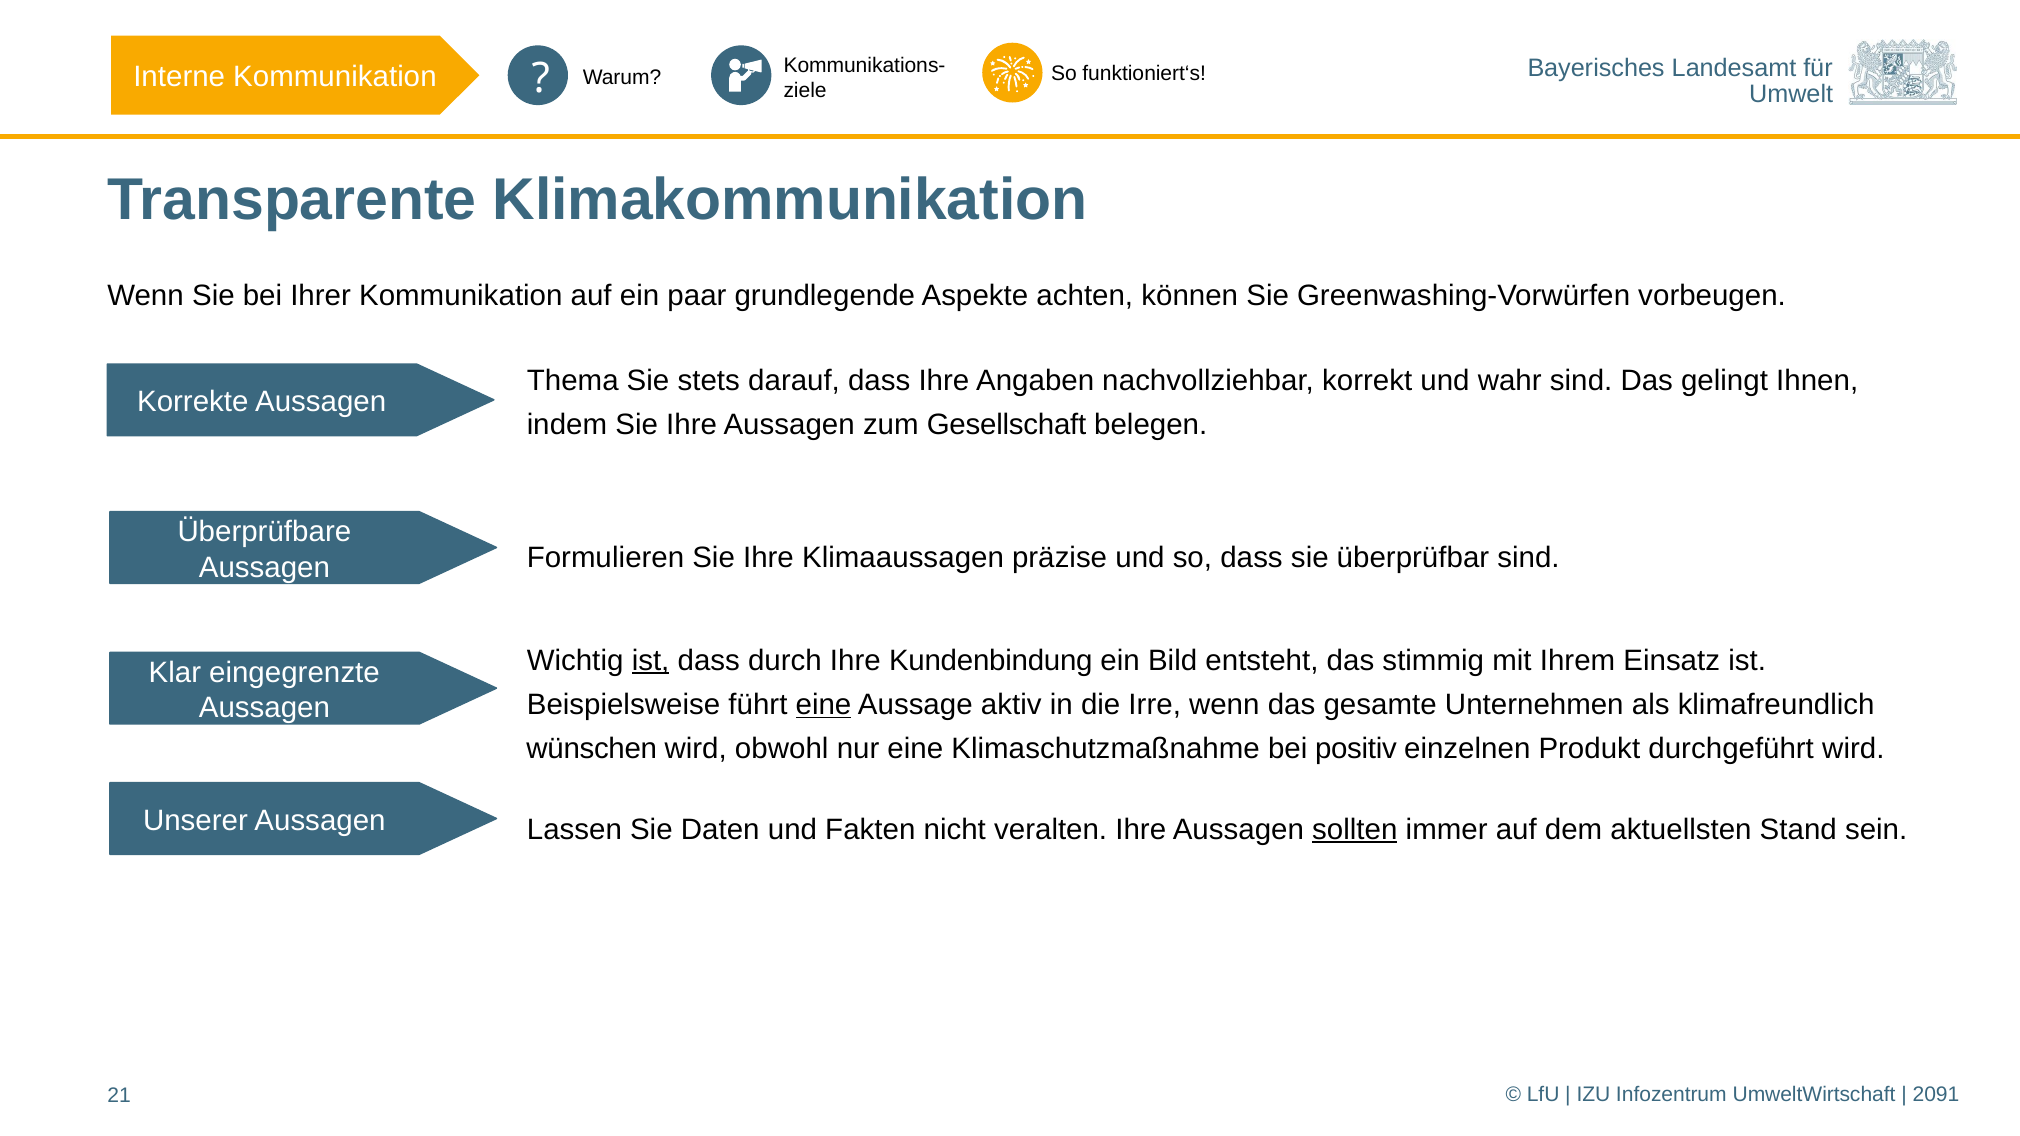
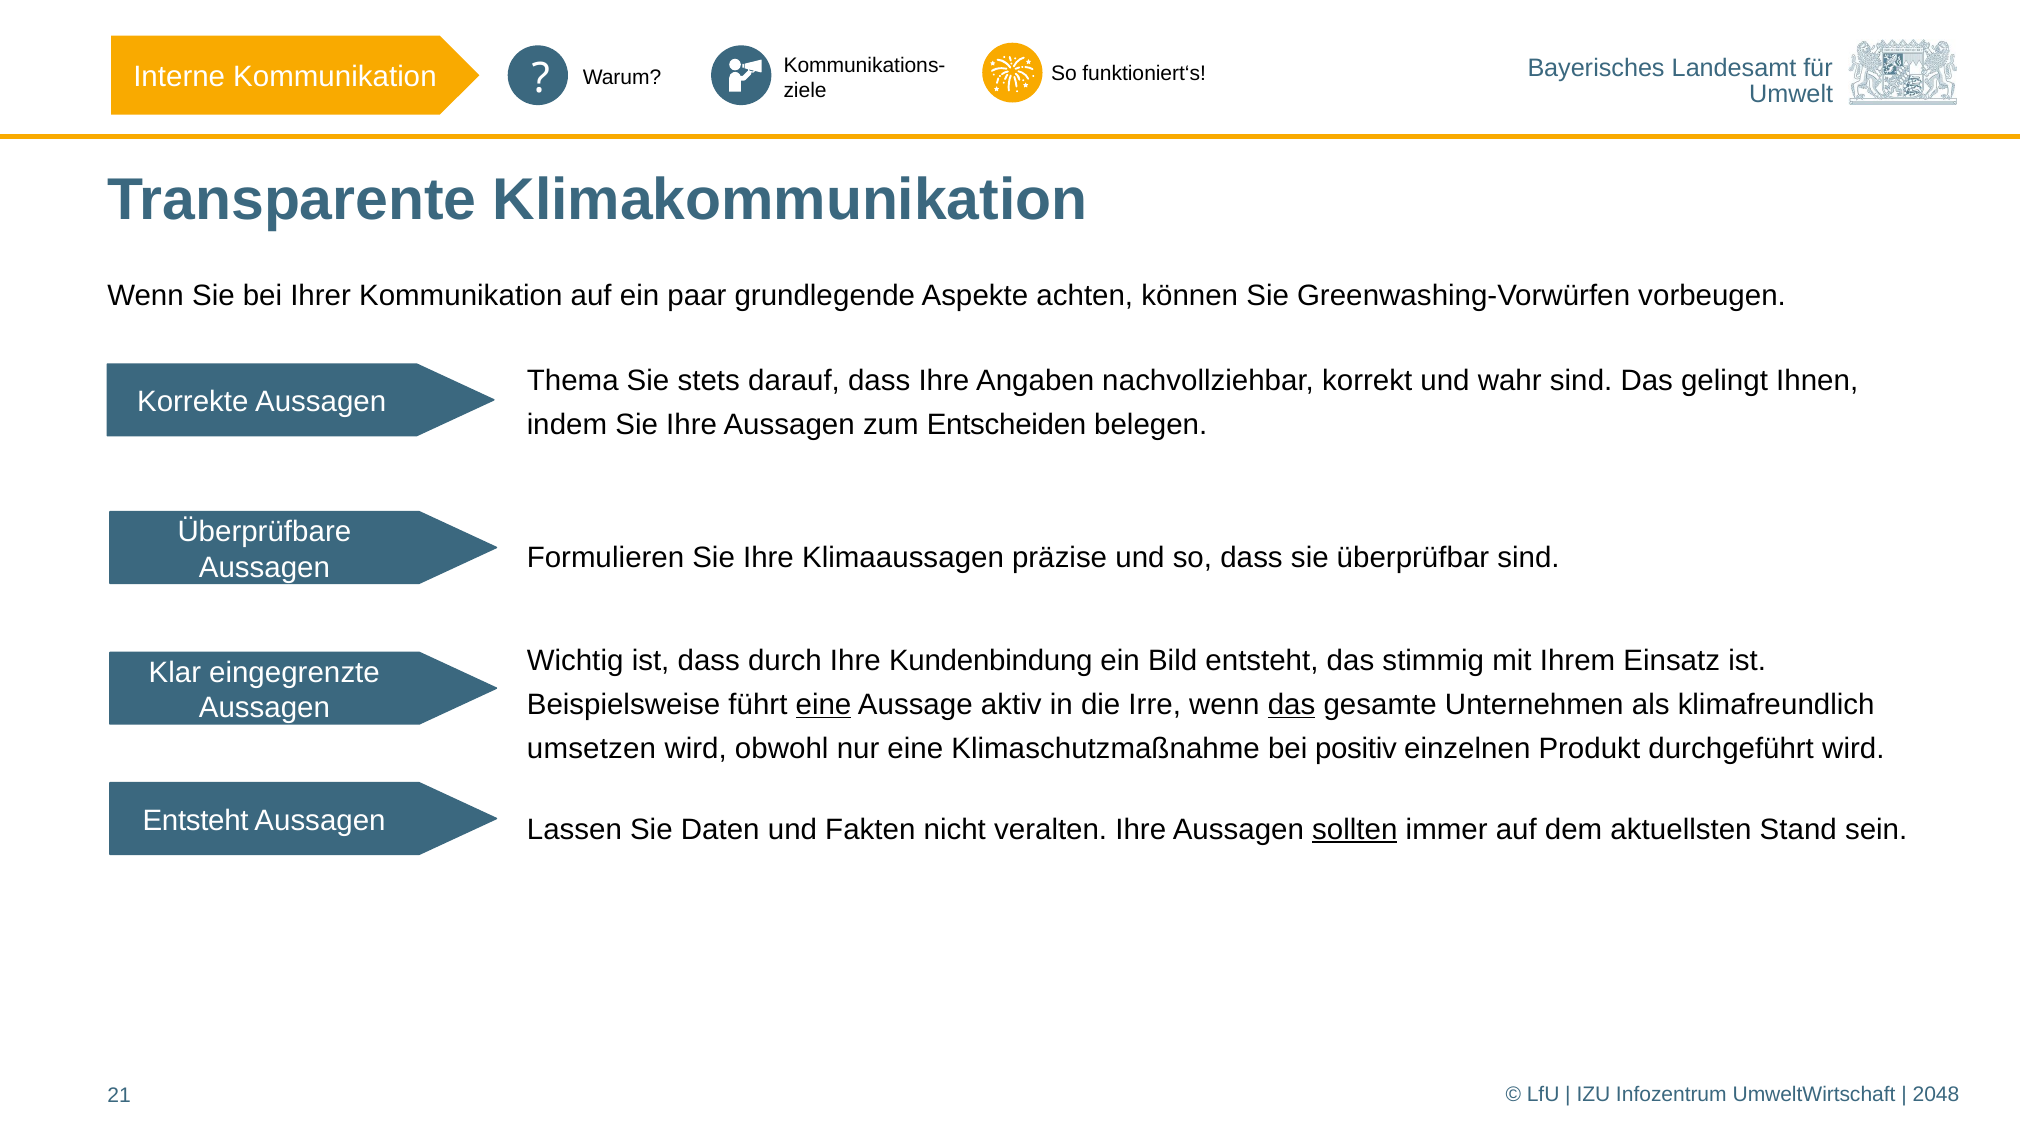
Gesellschaft: Gesellschaft -> Entscheiden
ist at (651, 661) underline: present -> none
das at (1292, 705) underline: none -> present
wünschen: wünschen -> umsetzen
Unserer at (195, 821): Unserer -> Entsteht
2091: 2091 -> 2048
